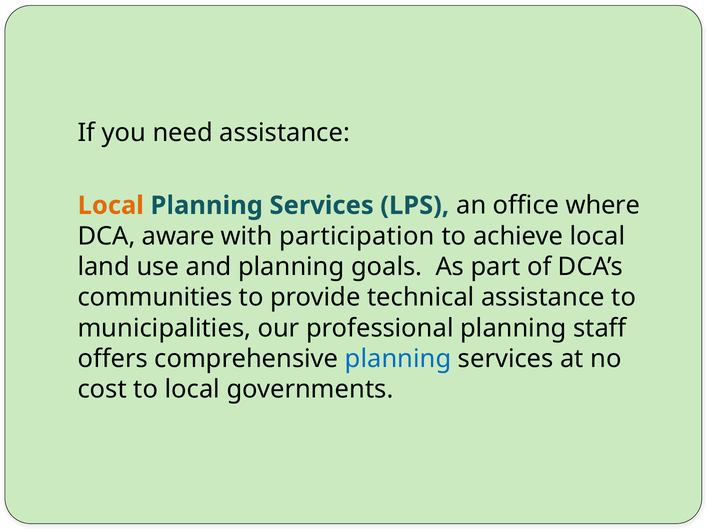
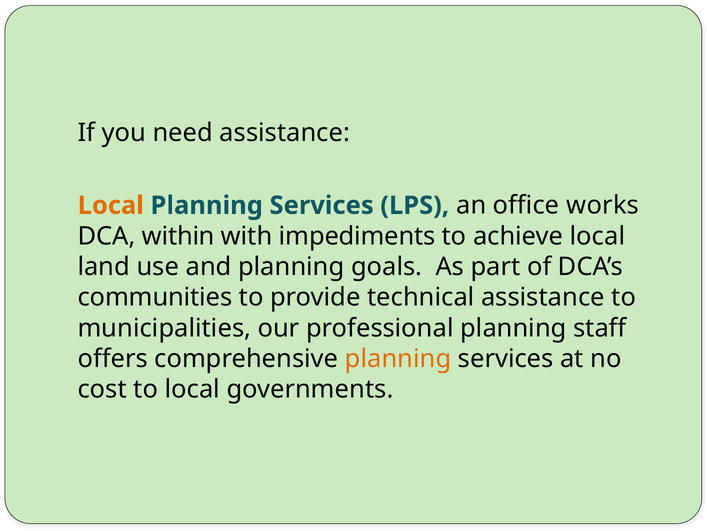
where: where -> works
aware: aware -> within
participation: participation -> impediments
planning at (398, 358) colour: blue -> orange
